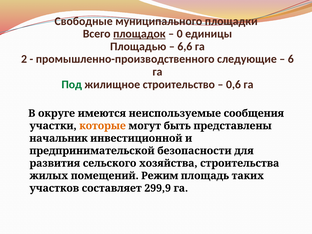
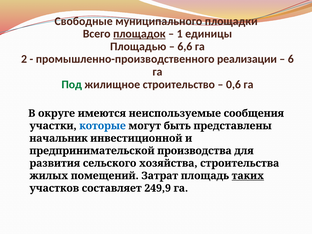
0: 0 -> 1
следующие: следующие -> реализации
которые colour: orange -> blue
безопасности: безопасности -> производства
Режим: Режим -> Затрат
таких underline: none -> present
299,9: 299,9 -> 249,9
